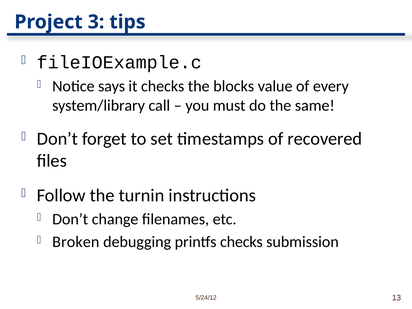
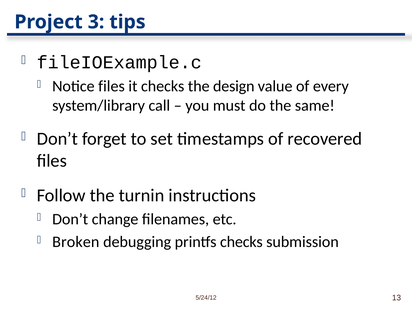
Notice says: says -> files
blocks: blocks -> design
